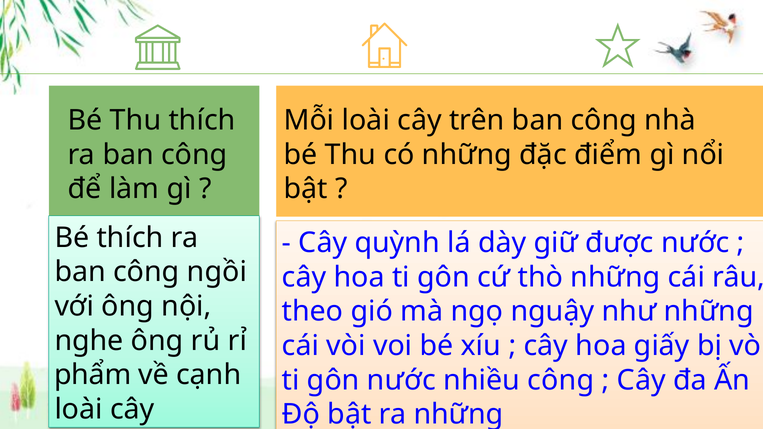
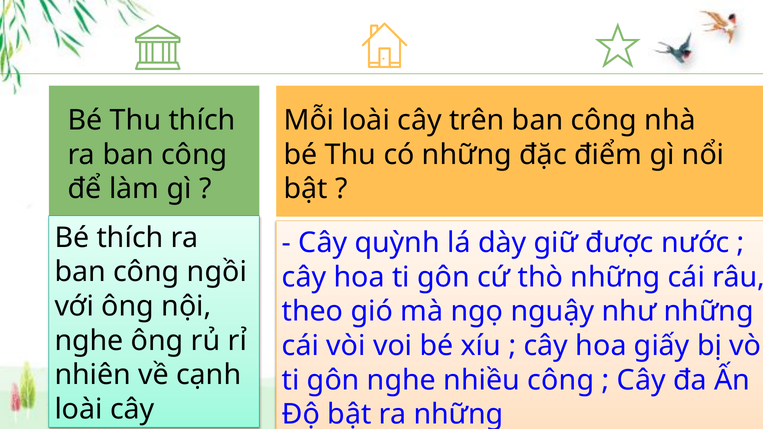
phẩm: phẩm -> nhiên
gôn nước: nước -> nghe
